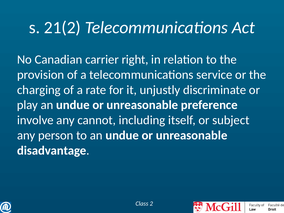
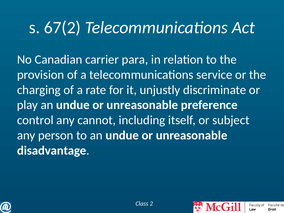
21(2: 21(2 -> 67(2
right: right -> para
involve: involve -> control
